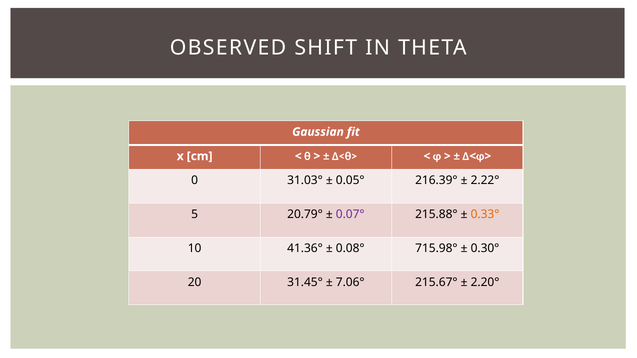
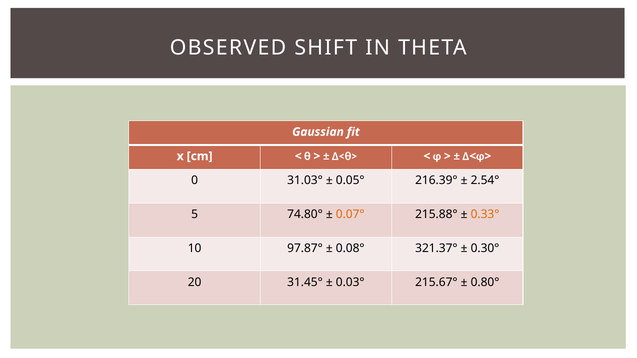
2.22°: 2.22° -> 2.54°
20.79°: 20.79° -> 74.80°
0.07° colour: purple -> orange
41.36°: 41.36° -> 97.87°
715.98°: 715.98° -> 321.37°
7.06°: 7.06° -> 0.03°
2.20°: 2.20° -> 0.80°
